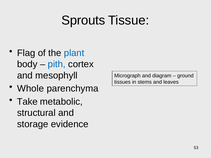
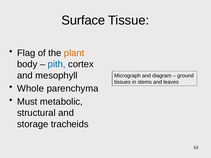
Sprouts: Sprouts -> Surface
plant colour: blue -> orange
Take: Take -> Must
evidence: evidence -> tracheids
